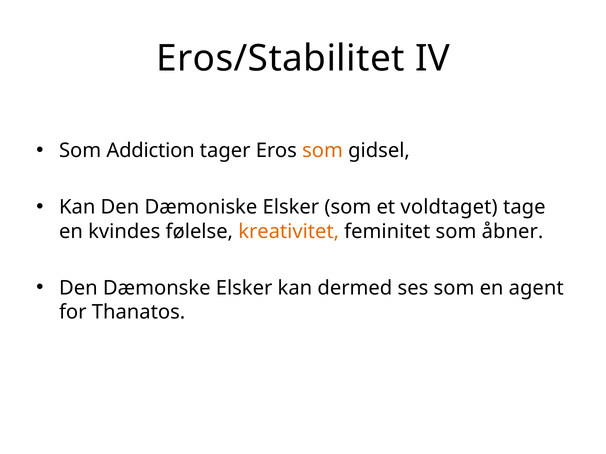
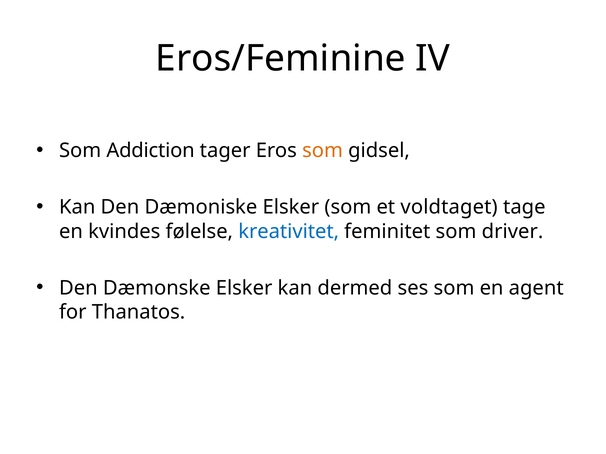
Eros/Stabilitet: Eros/Stabilitet -> Eros/Feminine
kreativitet colour: orange -> blue
åbner: åbner -> driver
